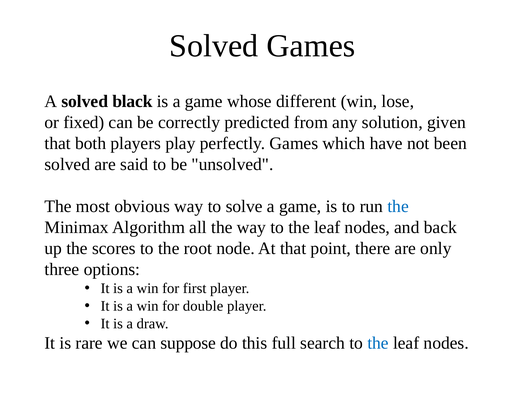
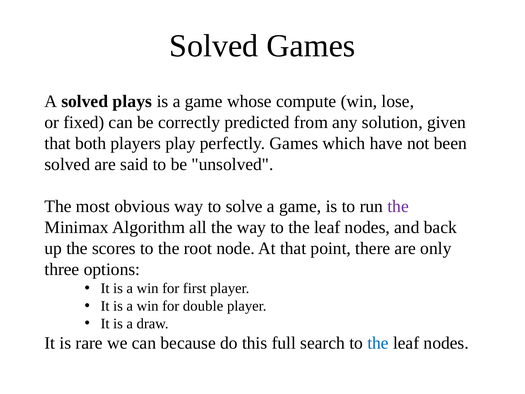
black: black -> plays
different: different -> compute
the at (398, 206) colour: blue -> purple
suppose: suppose -> because
